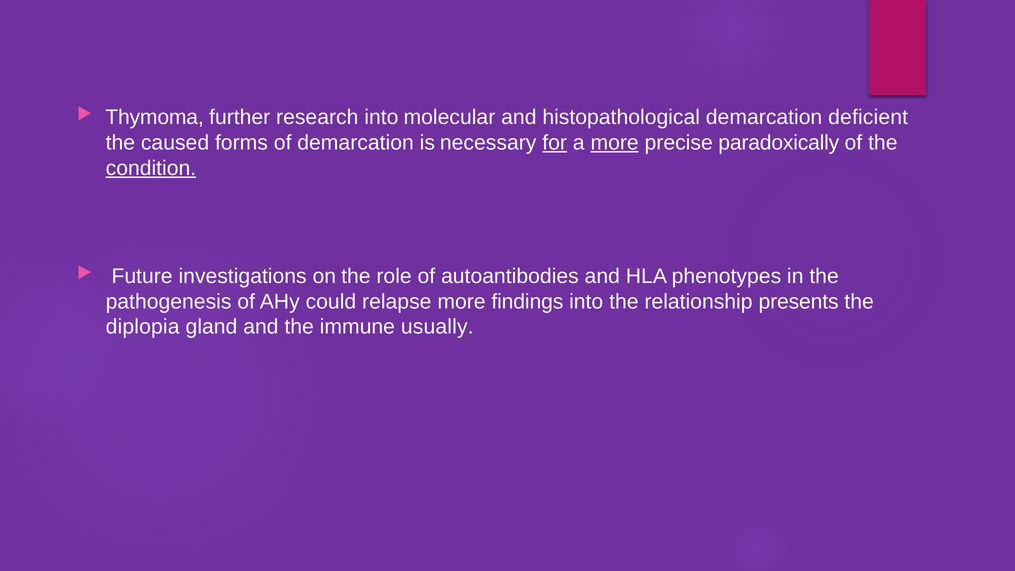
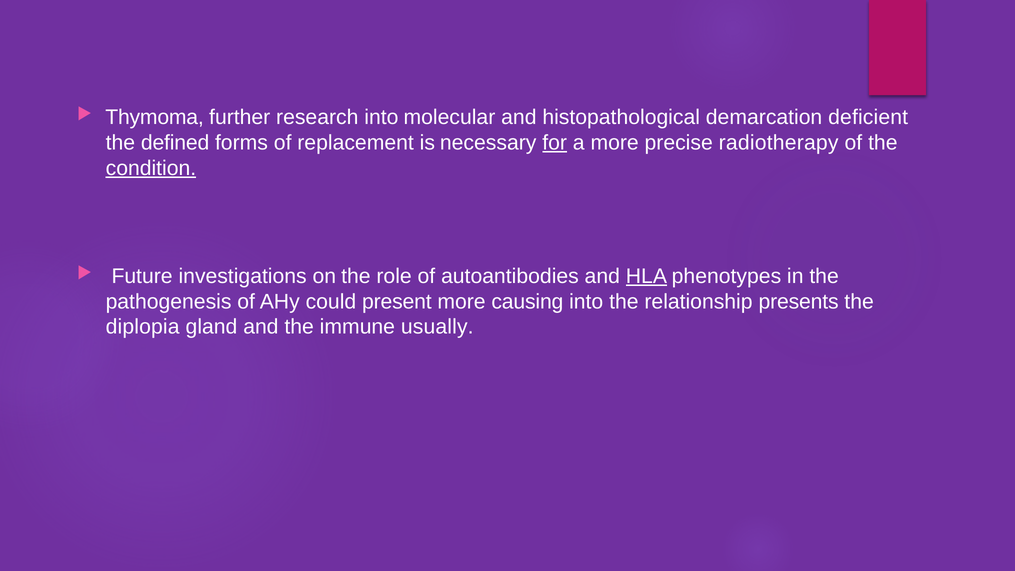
caused: caused -> defined
of demarcation: demarcation -> replacement
more at (615, 143) underline: present -> none
paradoxically: paradoxically -> radiotherapy
HLA underline: none -> present
relapse: relapse -> present
findings: findings -> causing
